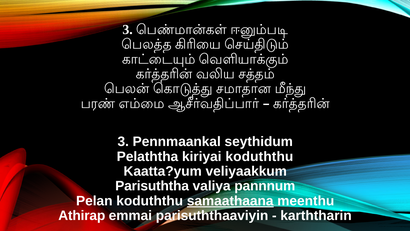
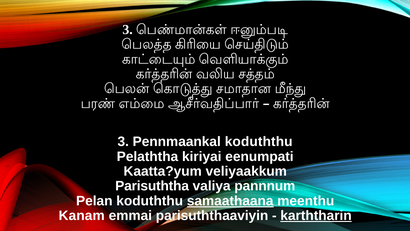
Pennmaankal seythidum: seythidum -> koduththu
kiriyai koduththu: koduththu -> eenumpati
Athirap: Athirap -> Kanam
karththarin underline: none -> present
